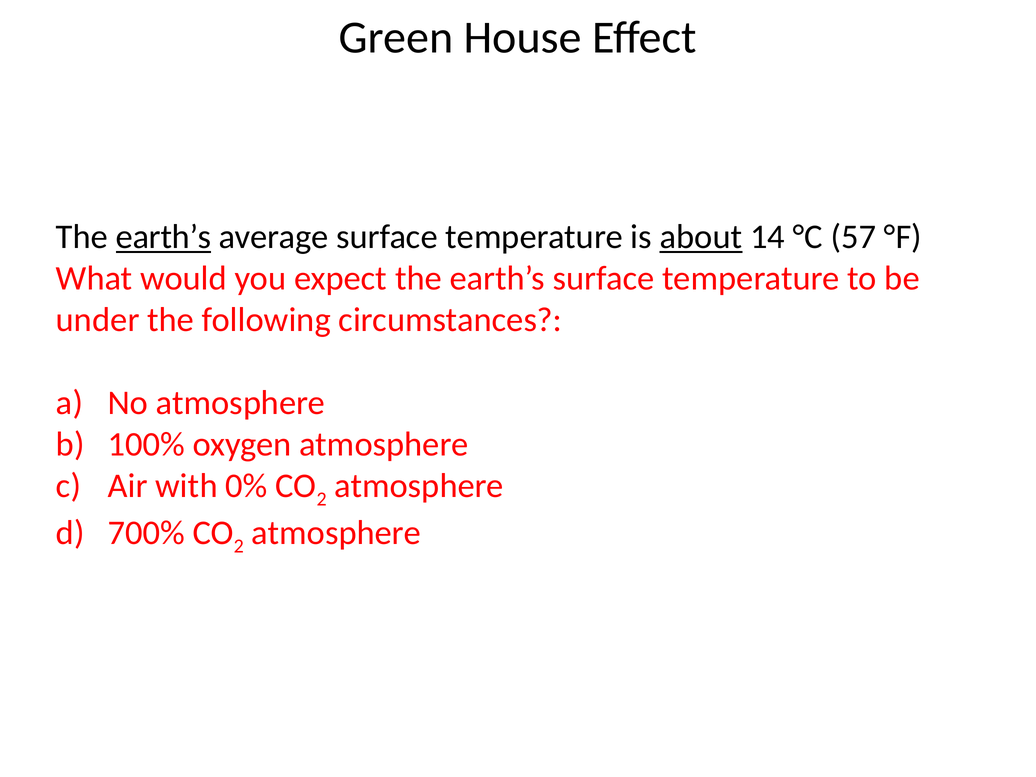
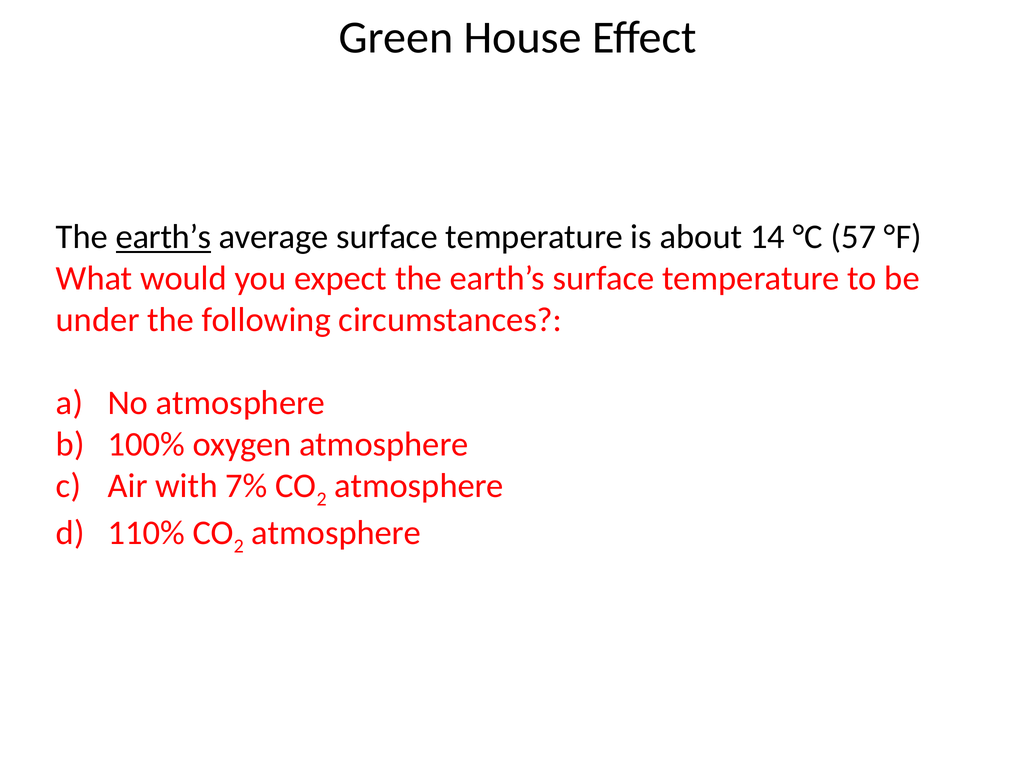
about underline: present -> none
0%: 0% -> 7%
700%: 700% -> 110%
